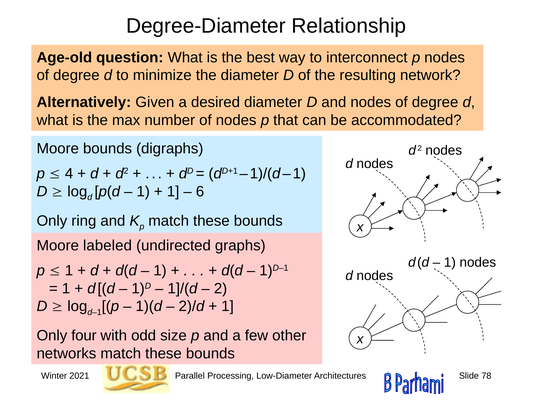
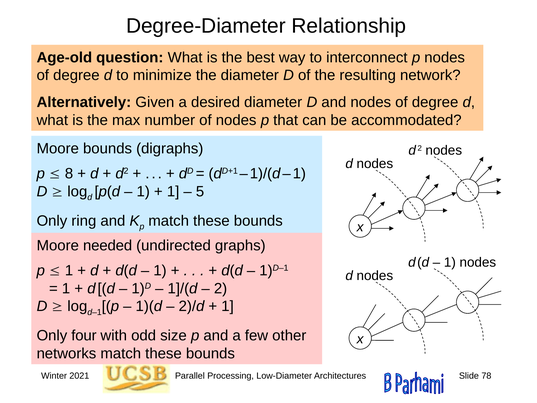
4: 4 -> 8
6: 6 -> 5
labeled: labeled -> needed
